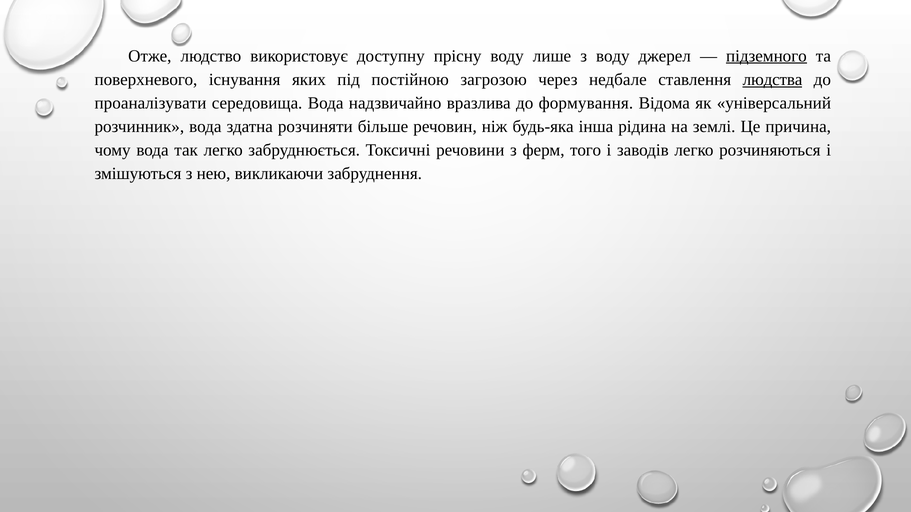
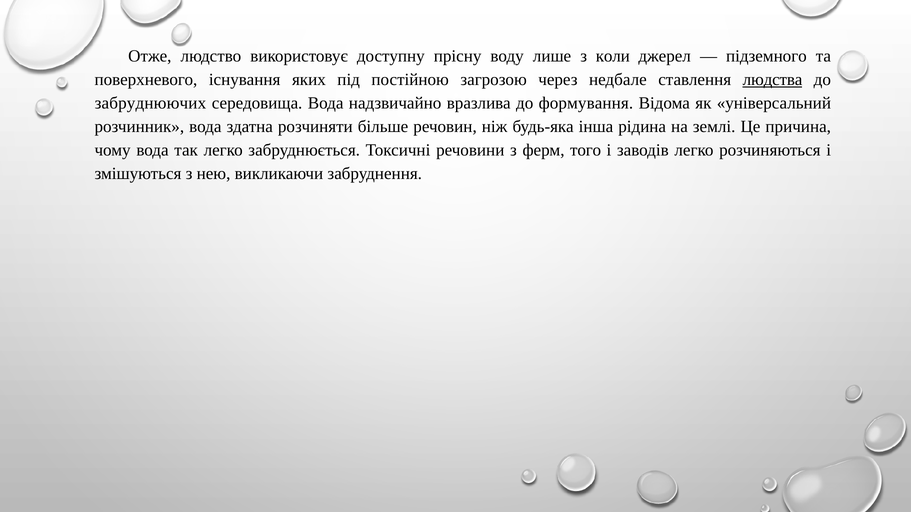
з воду: воду -> коли
підземного underline: present -> none
проаналізувати: проаналізувати -> забруднюючих
